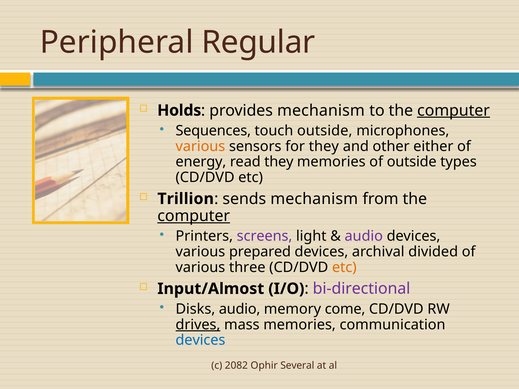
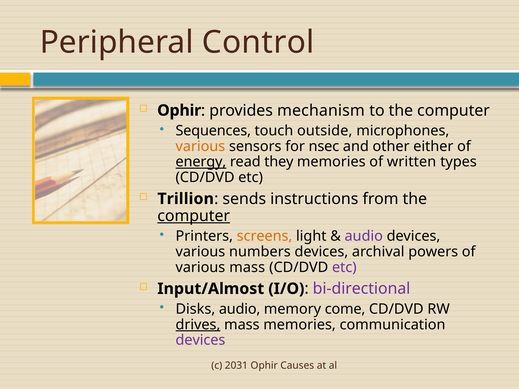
Regular: Regular -> Control
Holds at (179, 111): Holds -> Ophir
computer at (454, 111) underline: present -> none
for they: they -> nsec
energy underline: none -> present
of outside: outside -> written
sends mechanism: mechanism -> instructions
screens colour: purple -> orange
prepared: prepared -> numbers
divided: divided -> powers
various three: three -> mass
etc at (344, 268) colour: orange -> purple
devices at (200, 340) colour: blue -> purple
2082: 2082 -> 2031
Several: Several -> Causes
